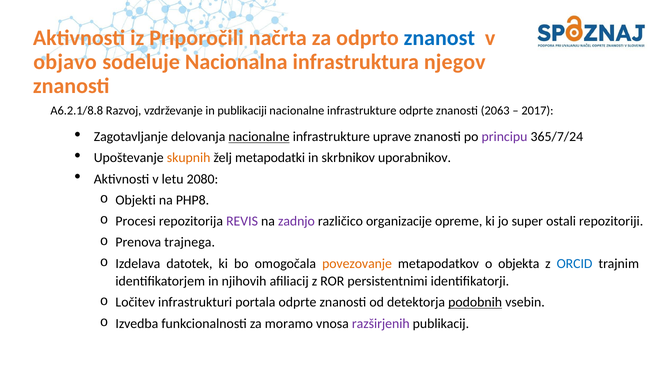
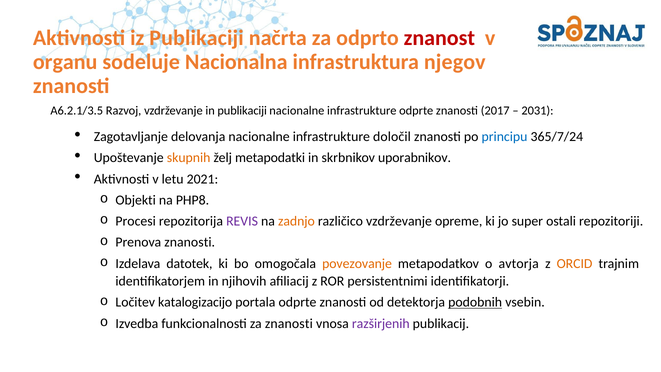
iz Priporočili: Priporočili -> Publikaciji
znanost colour: blue -> red
objavo: objavo -> organu
A6.2.1/8.8: A6.2.1/8.8 -> A6.2.1/3.5
2063: 2063 -> 2017
2017: 2017 -> 2031
nacionalne at (259, 137) underline: present -> none
uprave: uprave -> določil
principu colour: purple -> blue
2080: 2080 -> 2021
zadnjo colour: purple -> orange
različico organizacije: organizacije -> vzdrževanje
Prenova trajnega: trajnega -> znanosti
objekta: objekta -> avtorja
ORCID colour: blue -> orange
infrastrukturi: infrastrukturi -> katalogizacijo
za moramo: moramo -> znanosti
